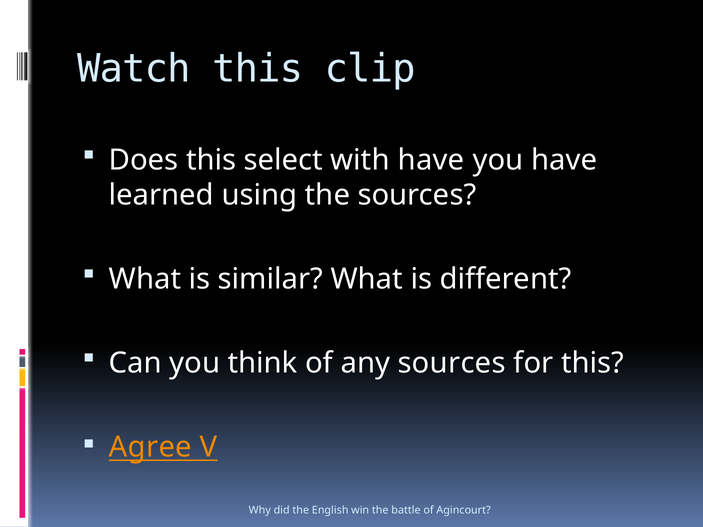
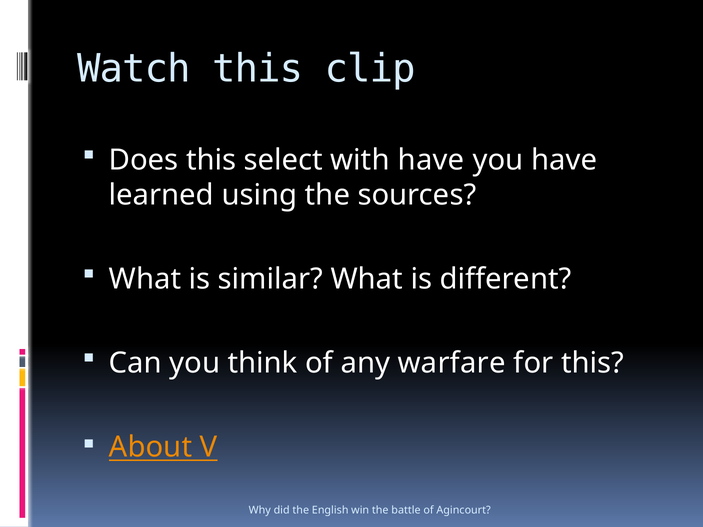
any sources: sources -> warfare
Agree: Agree -> About
